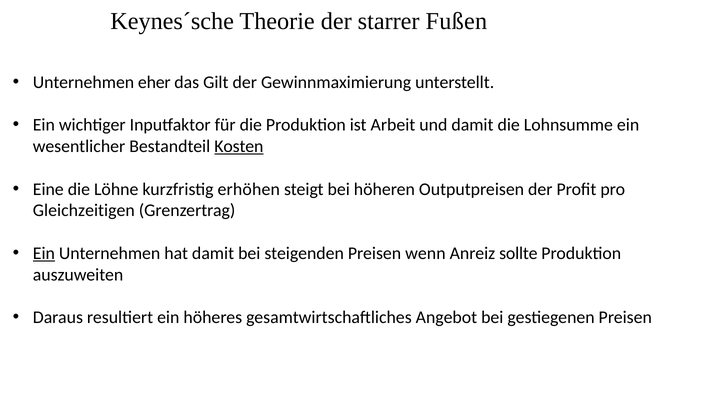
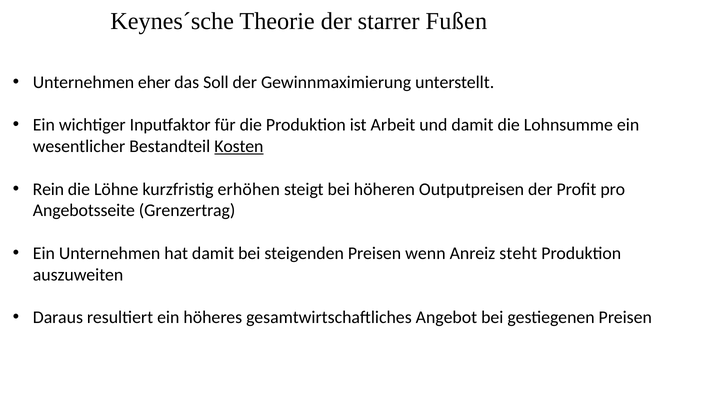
Gilt: Gilt -> Soll
Eine: Eine -> Rein
Gleichzeitigen: Gleichzeitigen -> Angebotsseite
Ein at (44, 253) underline: present -> none
sollte: sollte -> steht
